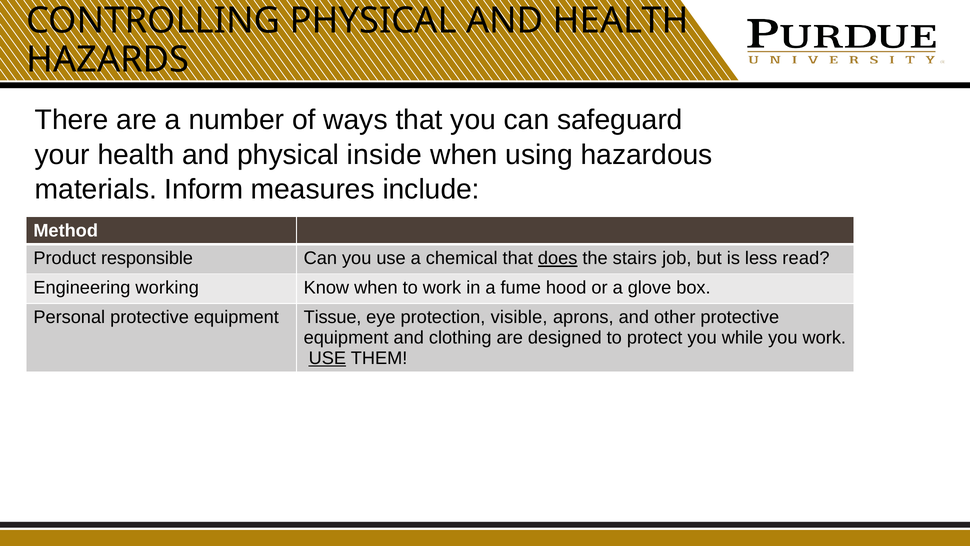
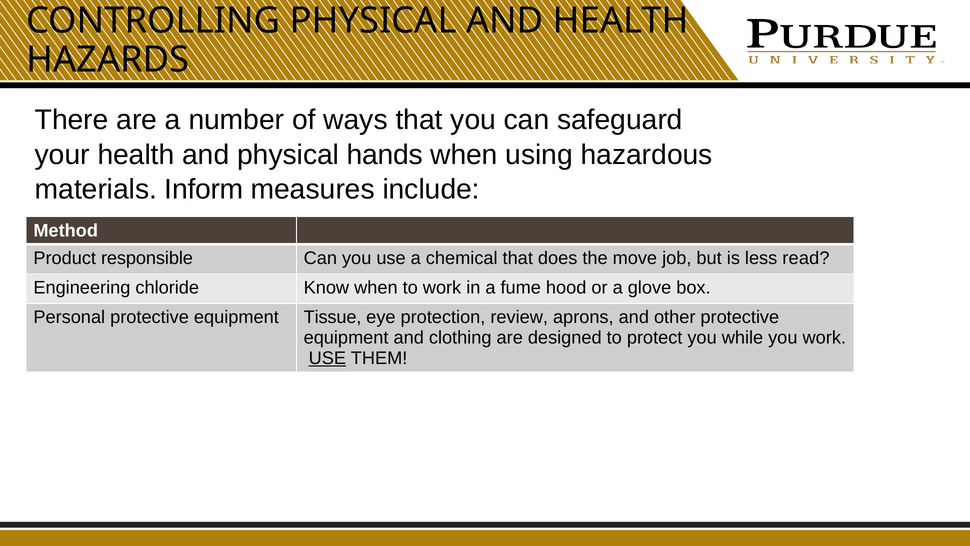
inside: inside -> hands
does underline: present -> none
stairs: stairs -> move
working: working -> chloride
visible: visible -> review
